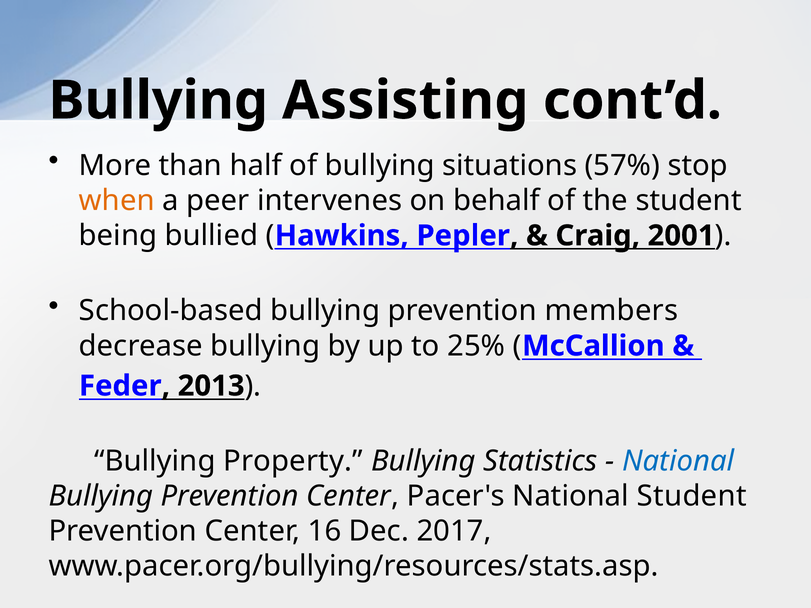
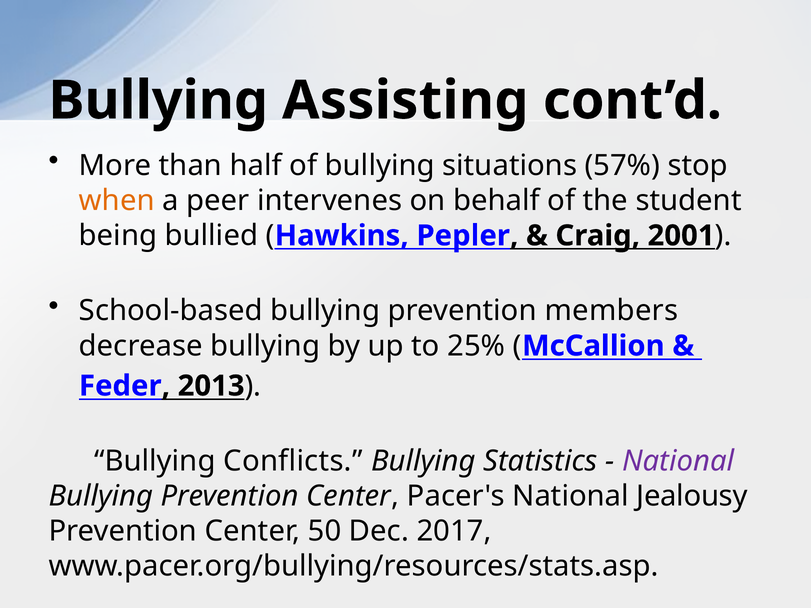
Property: Property -> Conflicts
National at (678, 461) colour: blue -> purple
National Student: Student -> Jealousy
16: 16 -> 50
